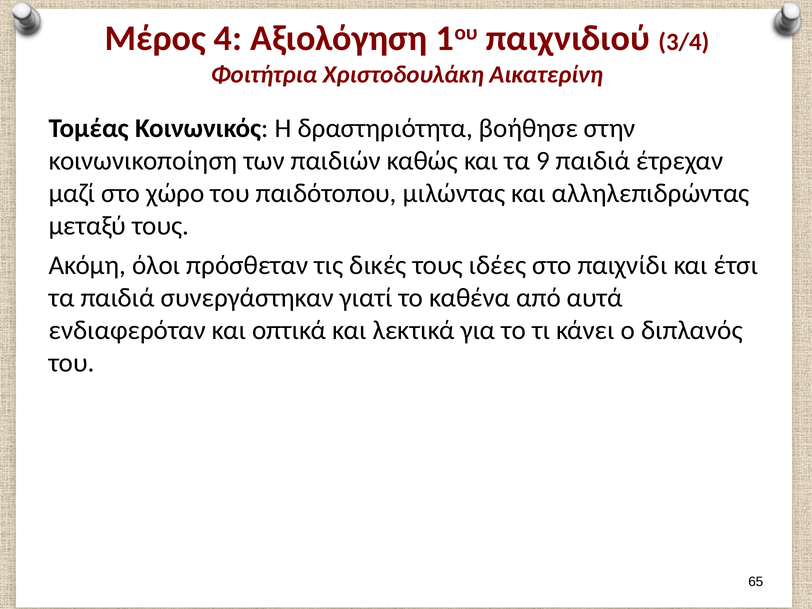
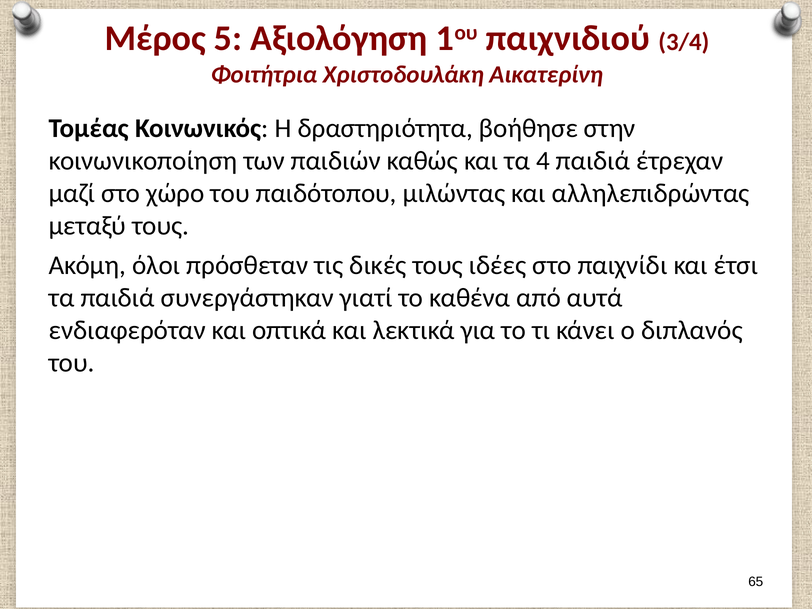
4: 4 -> 5
9: 9 -> 4
